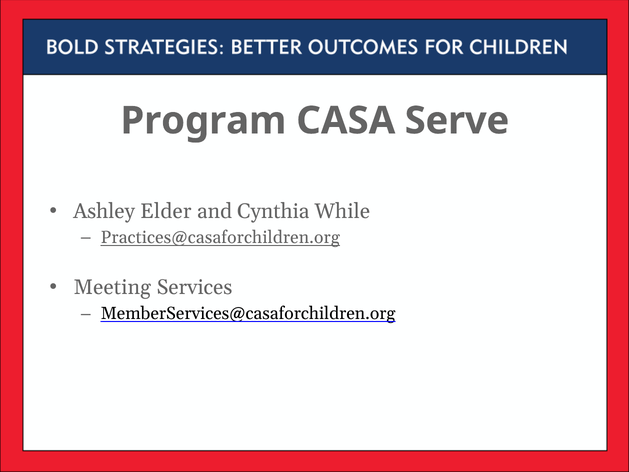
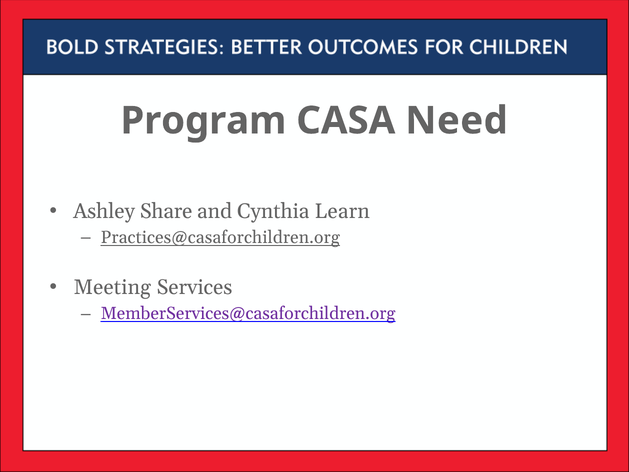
Serve: Serve -> Need
Elder: Elder -> Share
While: While -> Learn
MemberServices@casaforchildren.org colour: black -> purple
